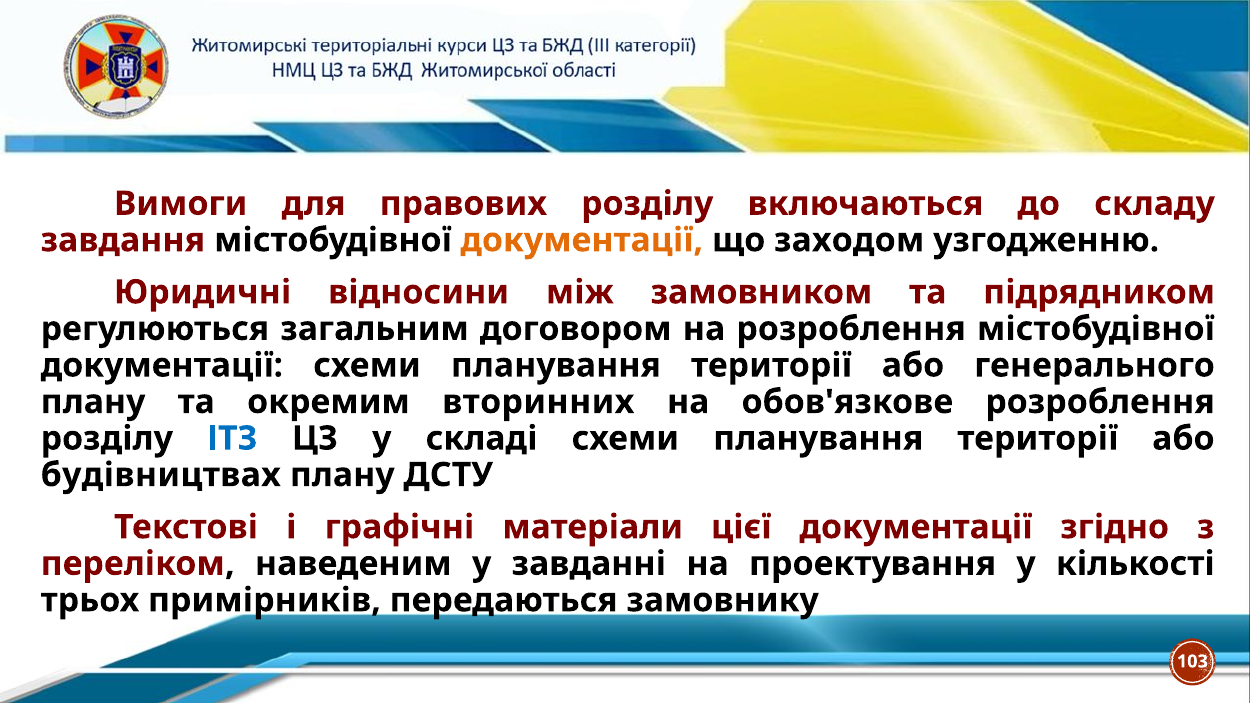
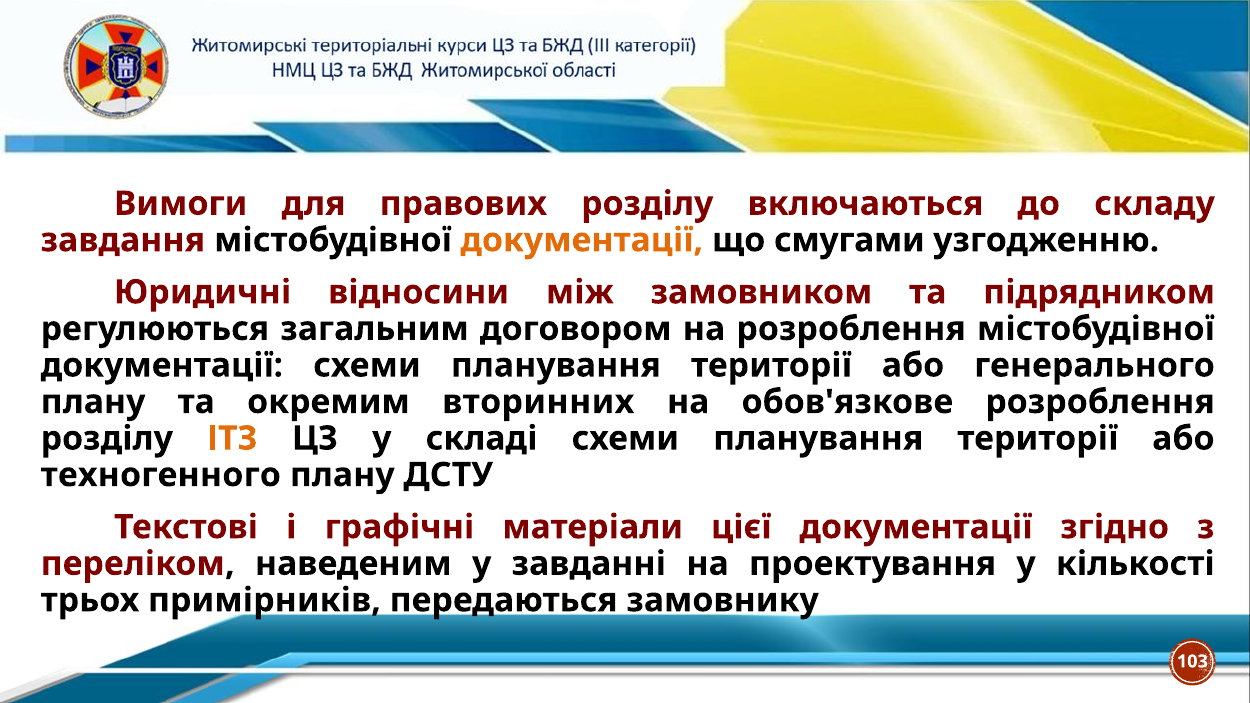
заходом: заходом -> смугами
ІТЗ colour: blue -> orange
будівництвах: будівництвах -> техногенного
